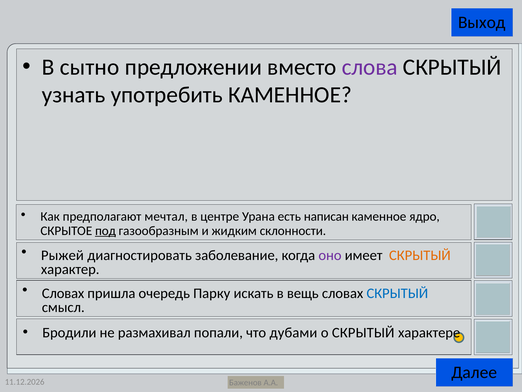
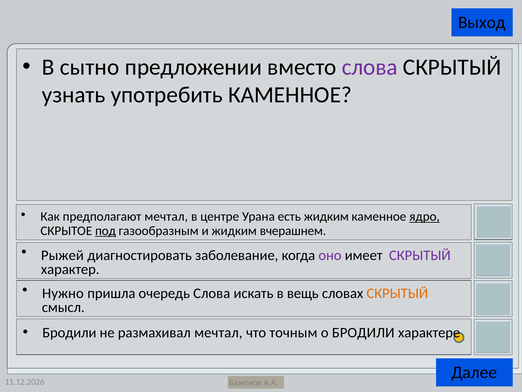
есть написан: написан -> жидким
ядро underline: none -> present
склонности: склонности -> вчерашнем
СКРЫТЫЙ at (420, 255) colour: orange -> purple
Словах at (63, 293): Словах -> Нужно
очередь Парку: Парку -> Слова
СКРЫТЫЙ at (397, 293) colour: blue -> orange
размахивал попали: попали -> мечтал
дубами: дубами -> точным
о СКРЫТЫЙ: СКРЫТЫЙ -> БРОДИЛИ
